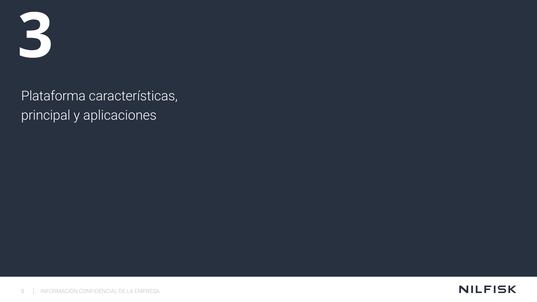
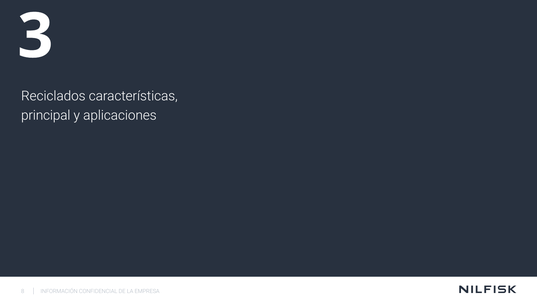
Plataforma: Plataforma -> Reciclados
